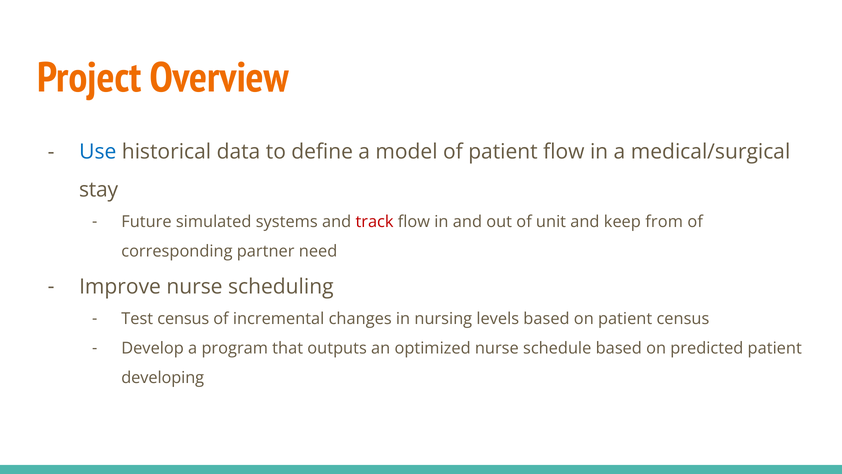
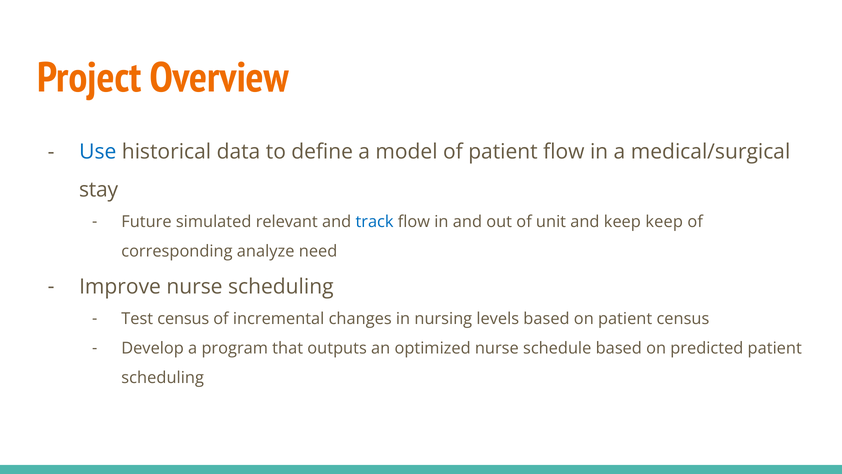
systems: systems -> relevant
track colour: red -> blue
keep from: from -> keep
partner: partner -> analyze
developing at (163, 377): developing -> scheduling
